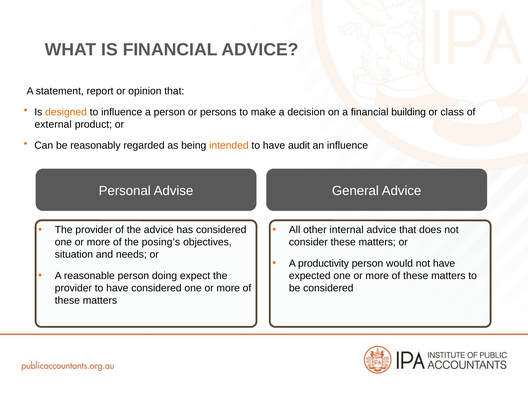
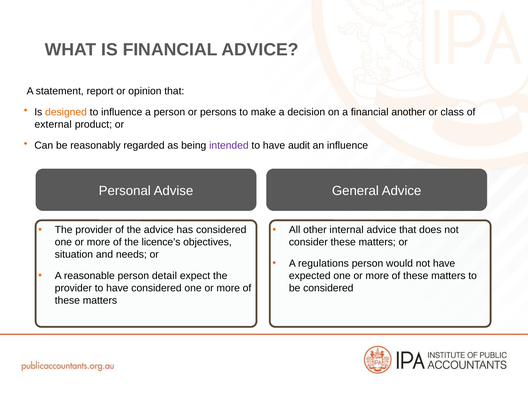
building: building -> another
intended colour: orange -> purple
posing’s: posing’s -> licence’s
productivity: productivity -> regulations
doing: doing -> detail
